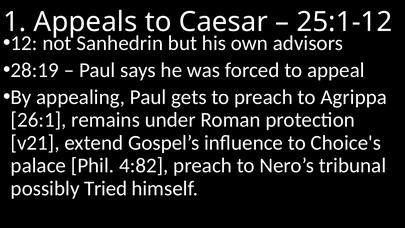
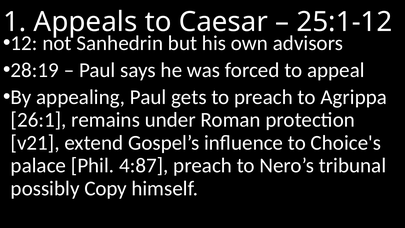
4:82: 4:82 -> 4:87
Tried: Tried -> Copy
